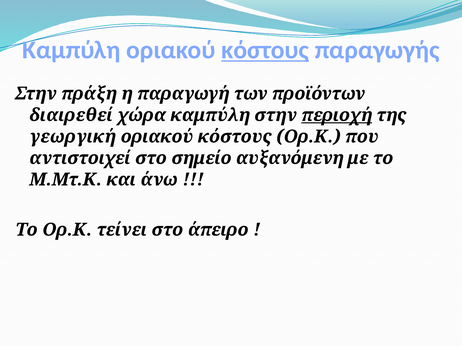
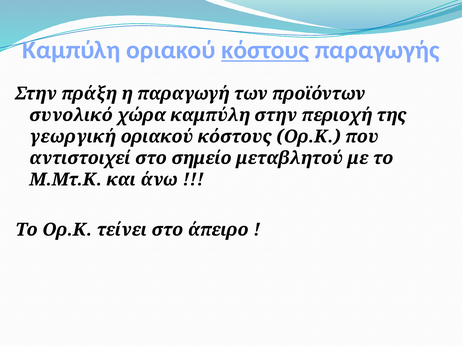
διαιρεθεί: διαιρεθεί -> συνολικό
περιοχή underline: present -> none
αυξανόμενη: αυξανόμενη -> μεταβλητού
